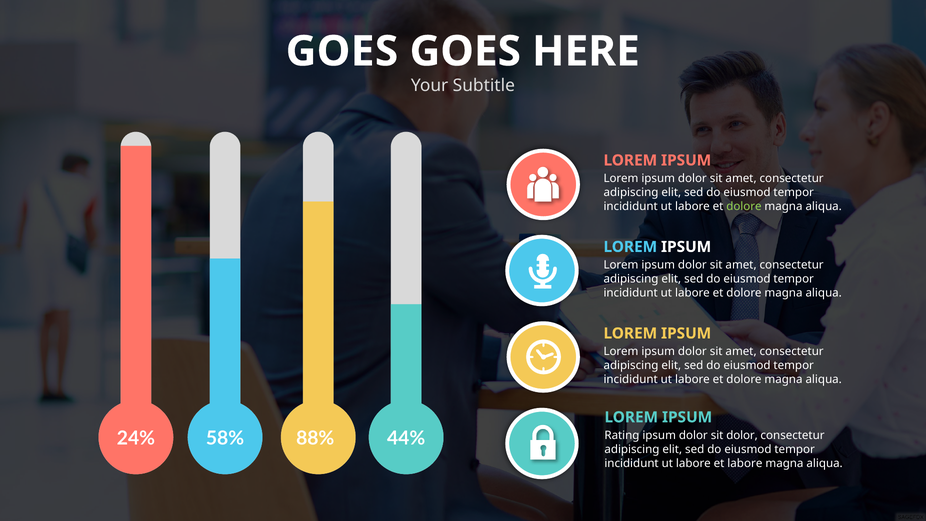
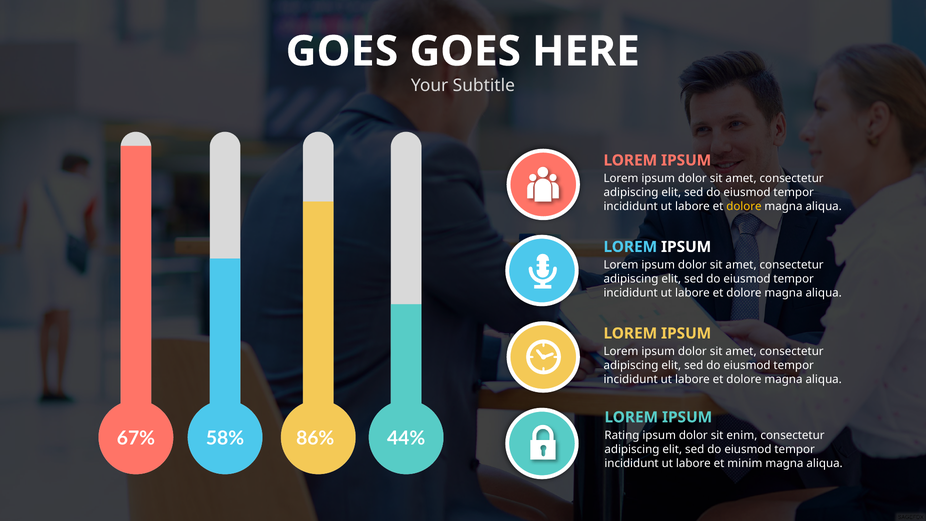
dolore at (744, 206) colour: light green -> yellow
24%: 24% -> 67%
88%: 88% -> 86%
sit dolor: dolor -> enim
et labore: labore -> minim
